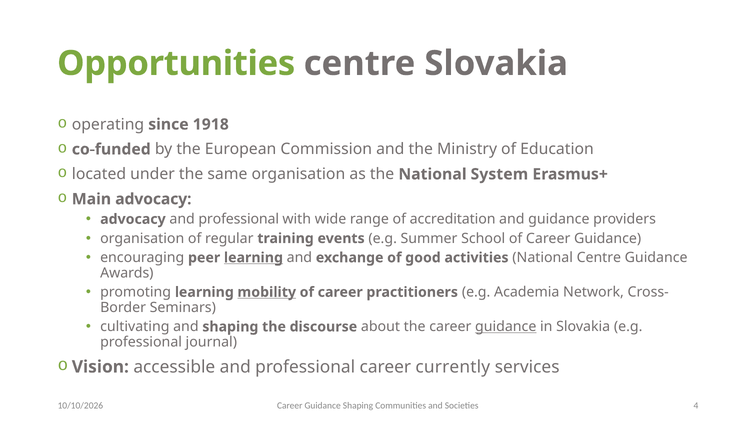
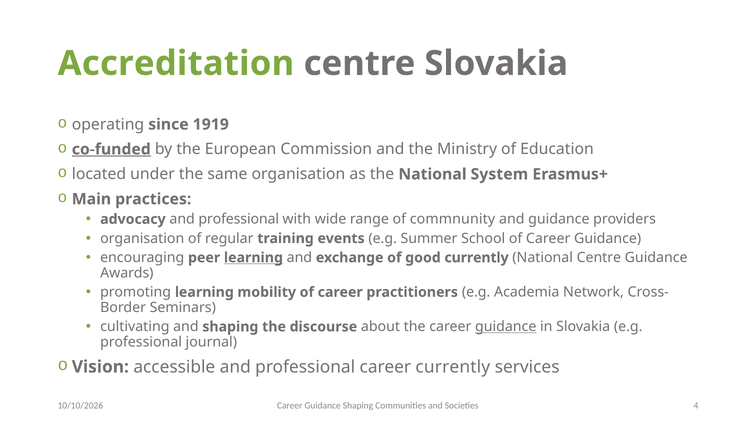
Opportunities: Opportunities -> Accreditation
1918: 1918 -> 1919
co-funded underline: none -> present
Main advocacy: advocacy -> practices
accreditation: accreditation -> commnunity
good activities: activities -> currently
mobility underline: present -> none
